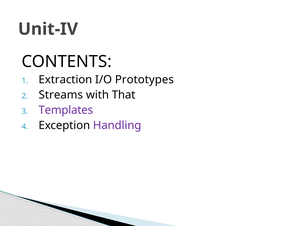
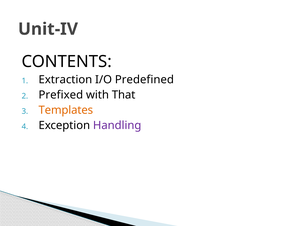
Prototypes: Prototypes -> Predefined
Streams: Streams -> Prefixed
Templates colour: purple -> orange
